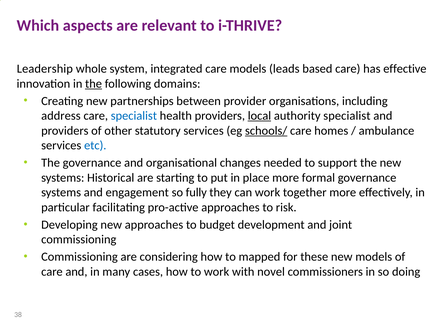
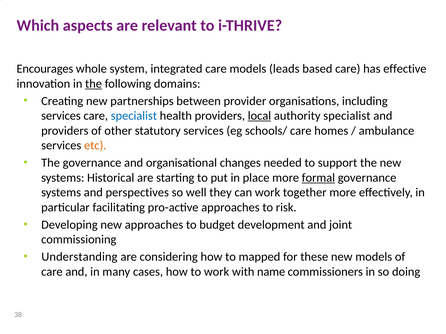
Leadership: Leadership -> Encourages
address at (61, 116): address -> services
schools/ underline: present -> none
etc colour: blue -> orange
formal underline: none -> present
engagement: engagement -> perspectives
fully: fully -> well
Commissioning at (79, 257): Commissioning -> Understanding
novel: novel -> name
